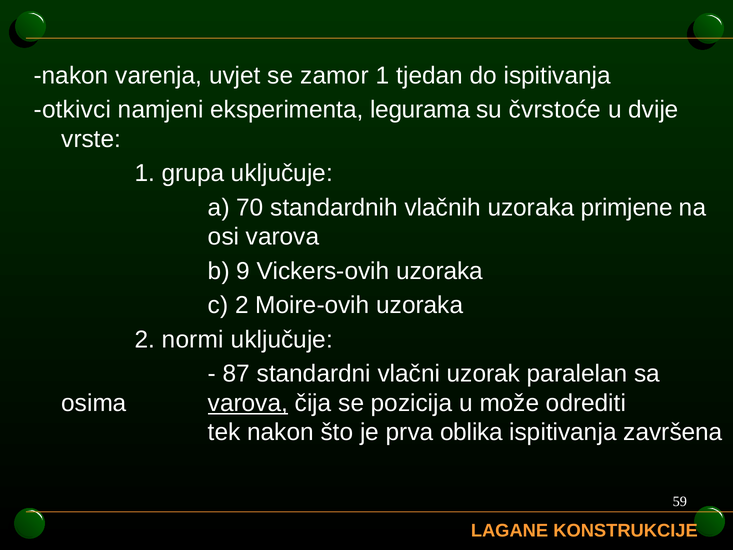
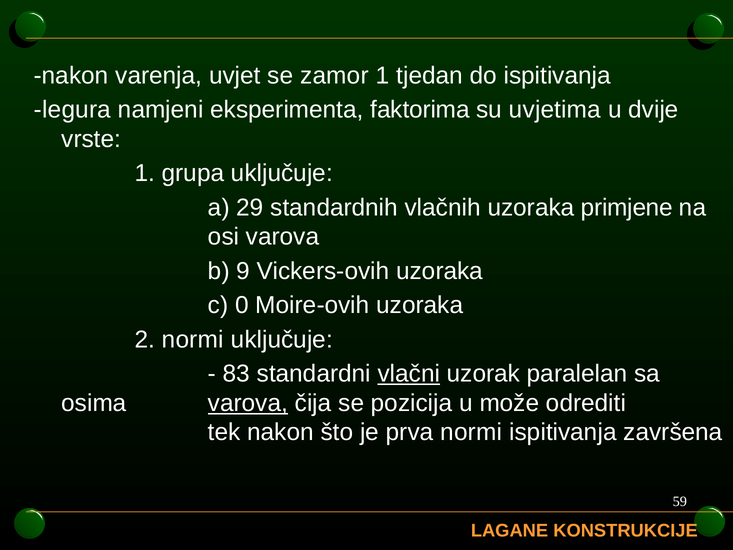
otkivci: otkivci -> legura
legurama: legurama -> faktorima
čvrstoće: čvrstoće -> uvjetima
70: 70 -> 29
c 2: 2 -> 0
87: 87 -> 83
vlačni underline: none -> present
prva oblika: oblika -> normi
